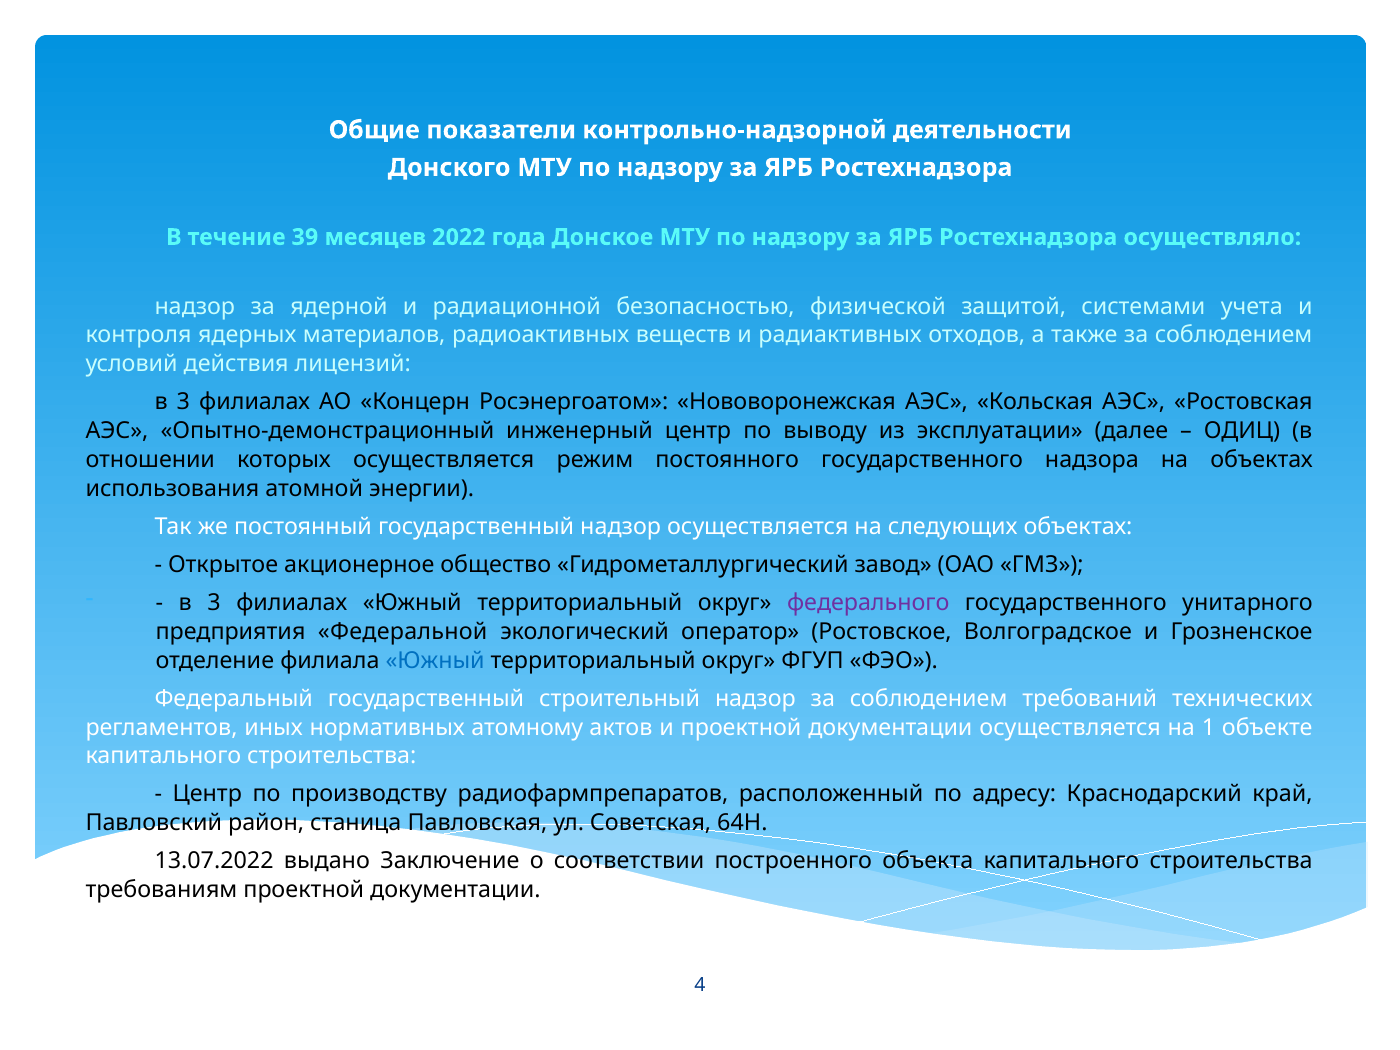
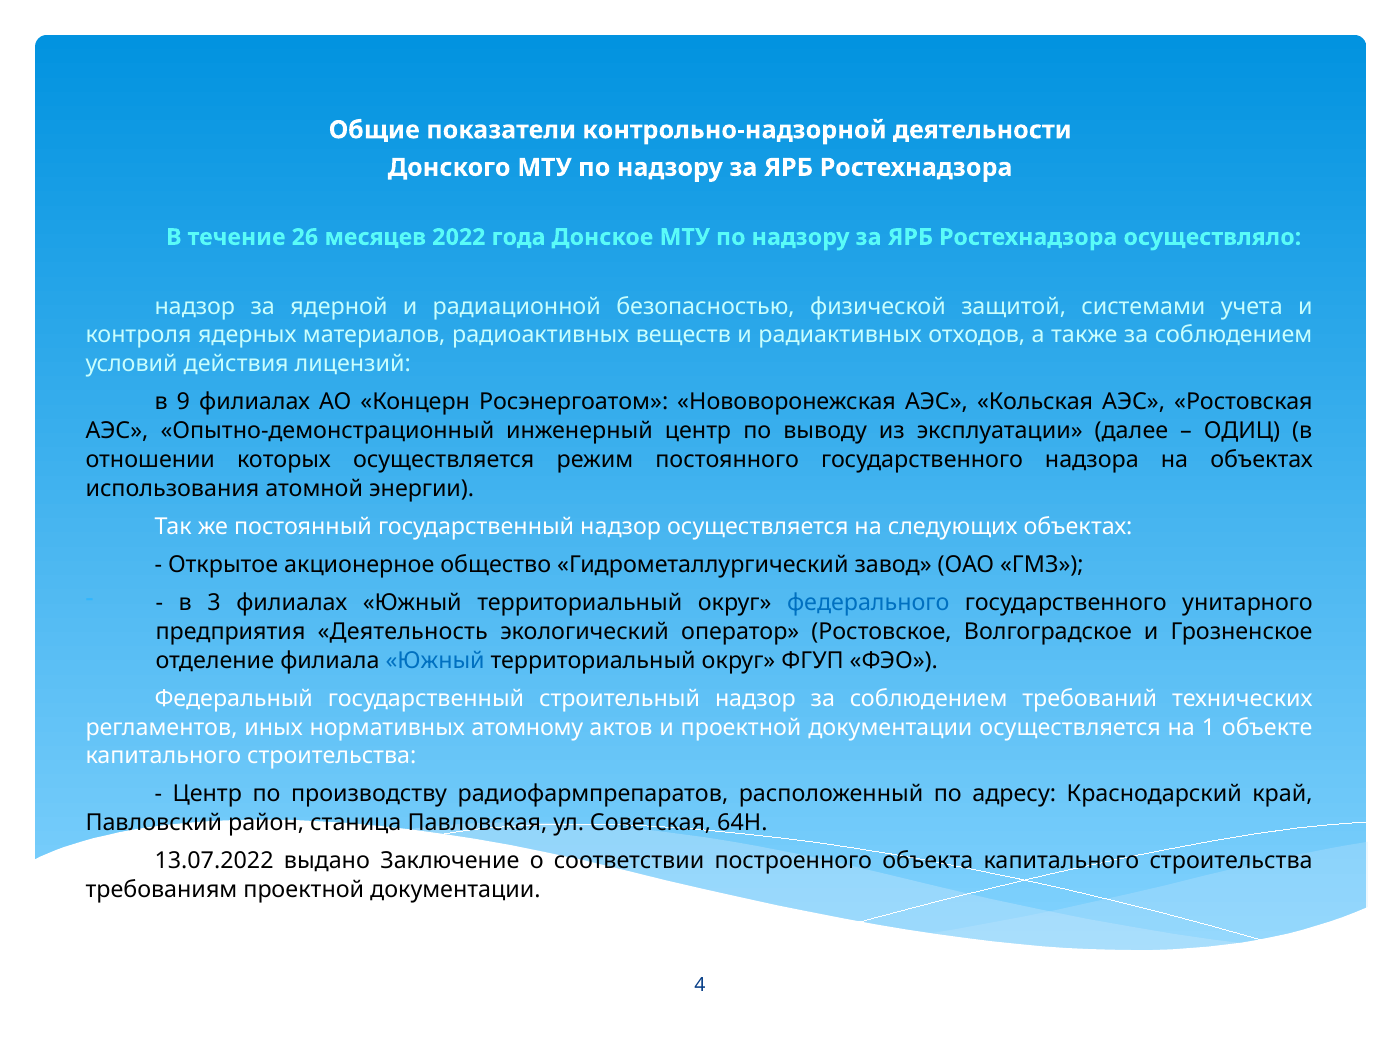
39: 39 -> 26
3 at (183, 402): 3 -> 9
федерального colour: purple -> blue
Федеральной: Федеральной -> Деятельность
